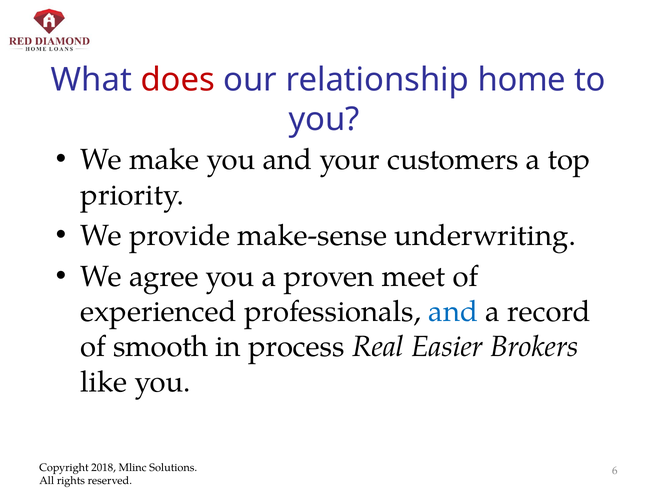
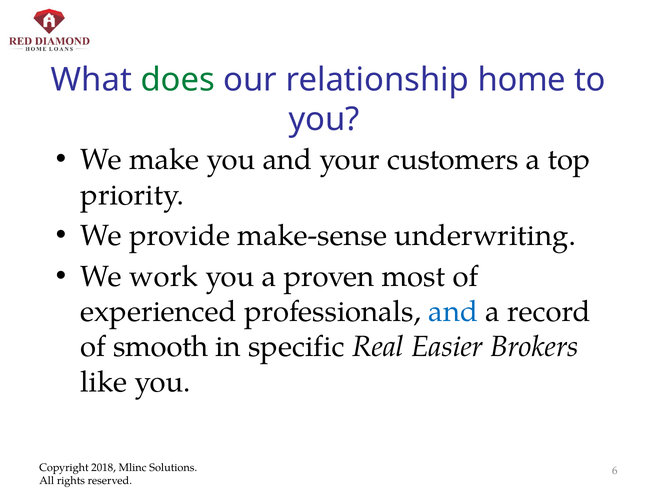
does colour: red -> green
agree: agree -> work
meet: meet -> most
process: process -> specific
